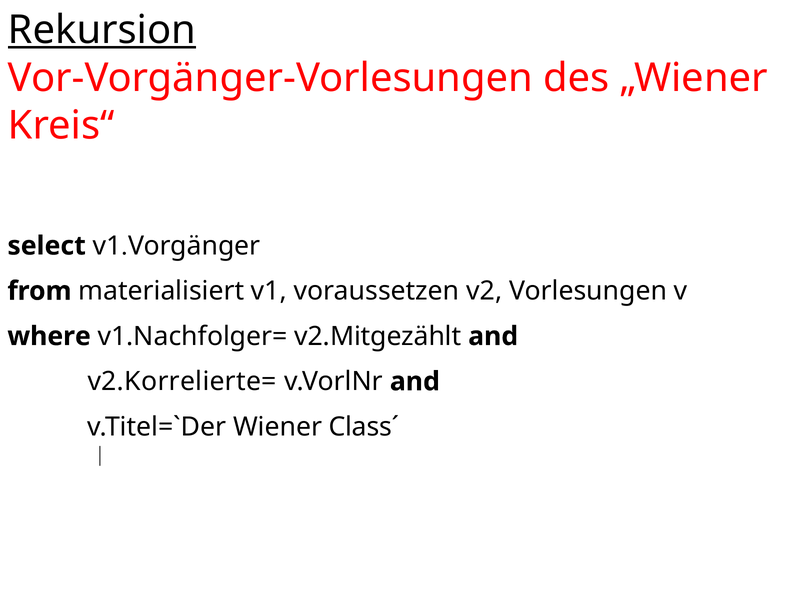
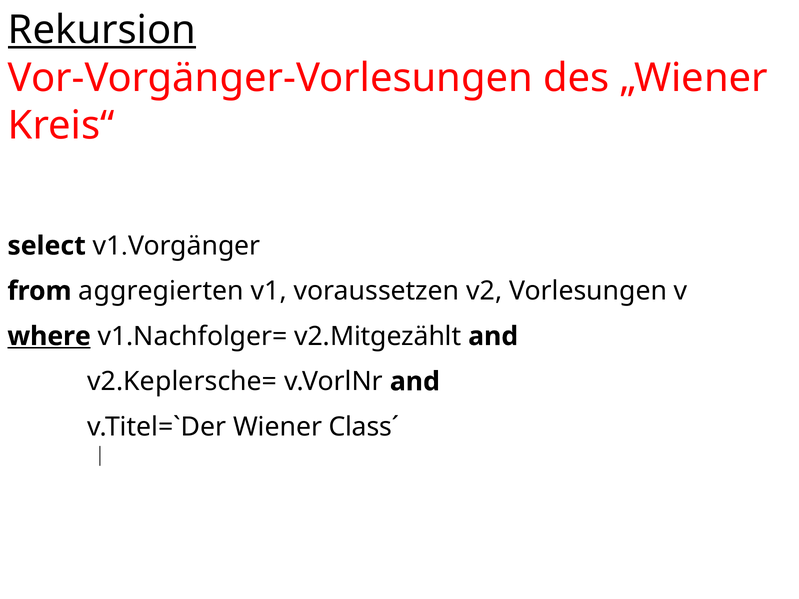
materialisiert: materialisiert -> aggregierten
where underline: none -> present
v2.Korrelierte=: v2.Korrelierte= -> v2.Keplersche=
